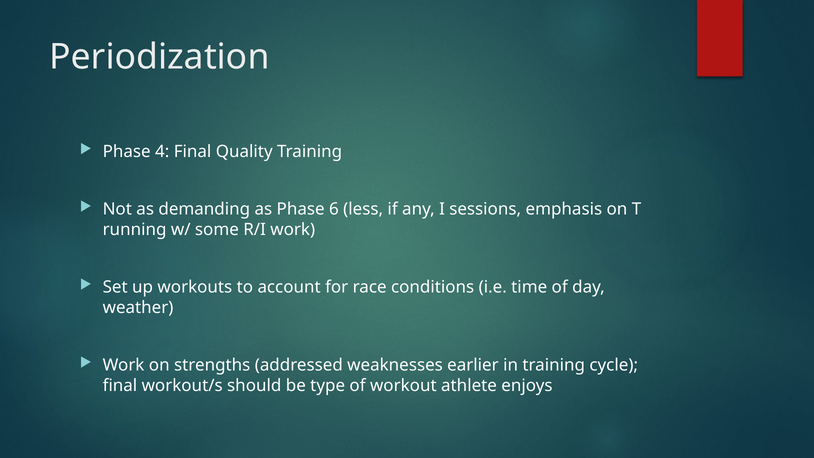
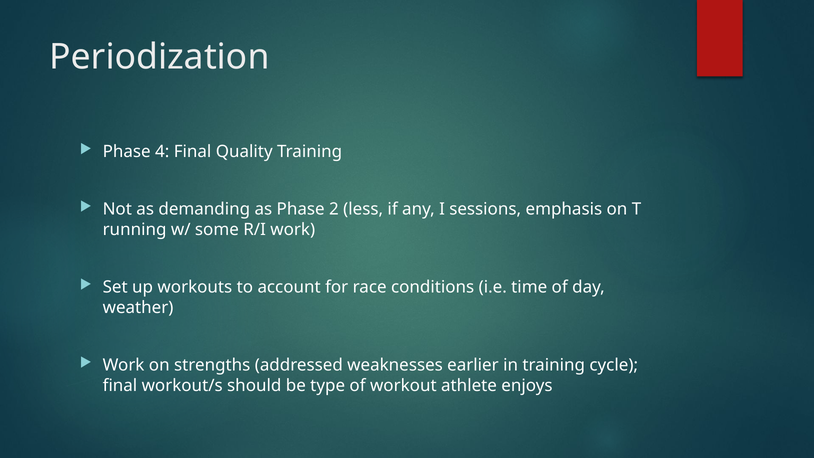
6: 6 -> 2
